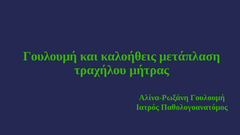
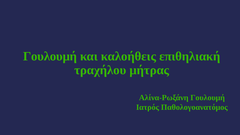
μετάπλαση: μετάπλαση -> επιθηλιακή
